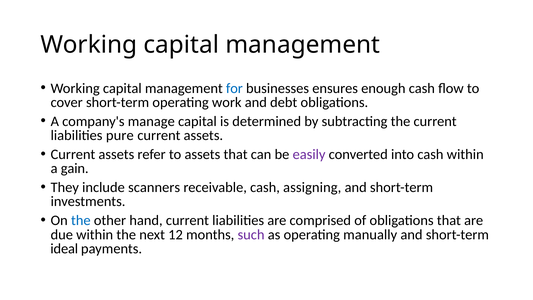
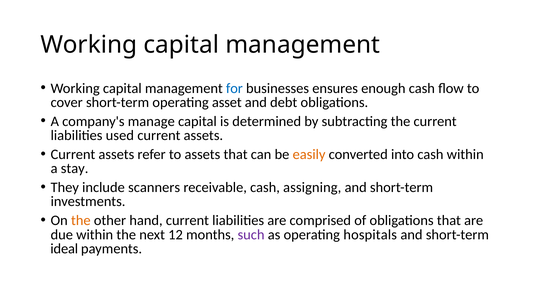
work: work -> asset
pure: pure -> used
easily colour: purple -> orange
gain: gain -> stay
the at (81, 220) colour: blue -> orange
manually: manually -> hospitals
